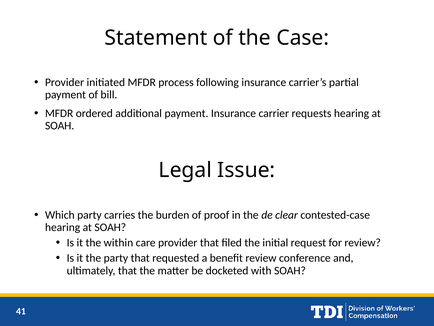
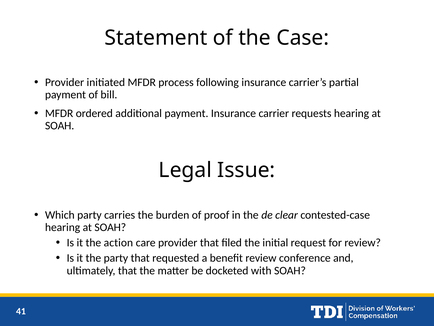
within: within -> action
